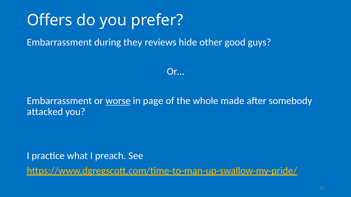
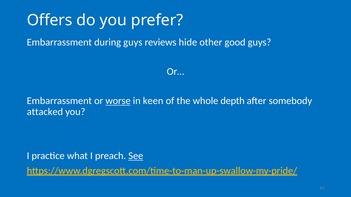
during they: they -> guys
page: page -> keen
made: made -> depth
See underline: none -> present
